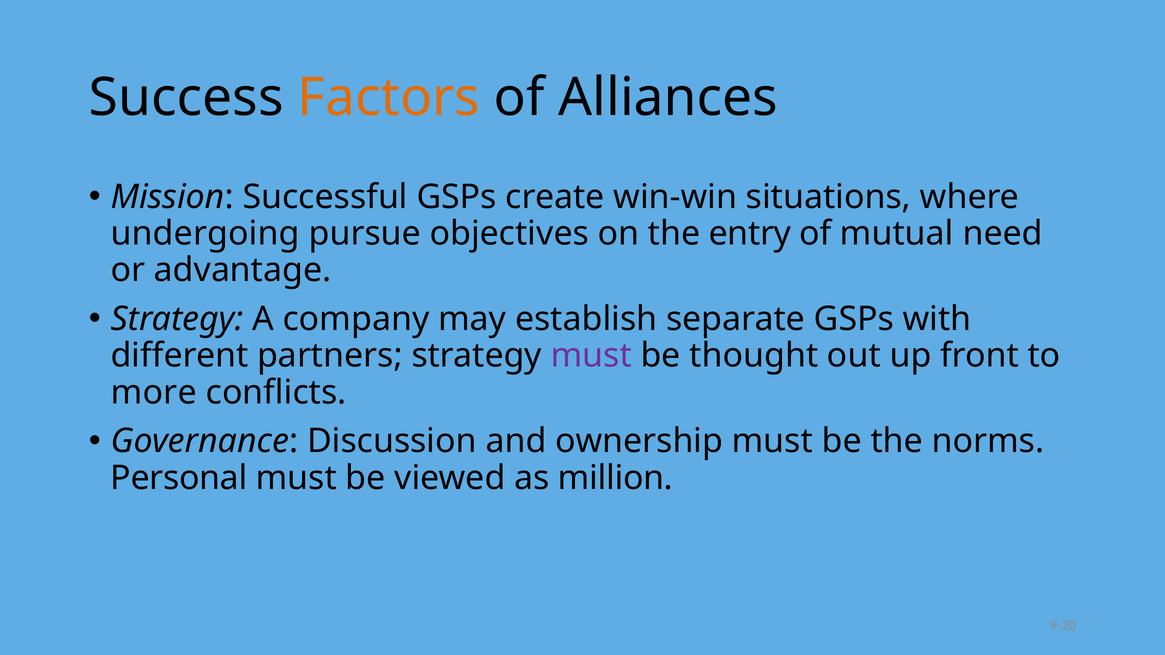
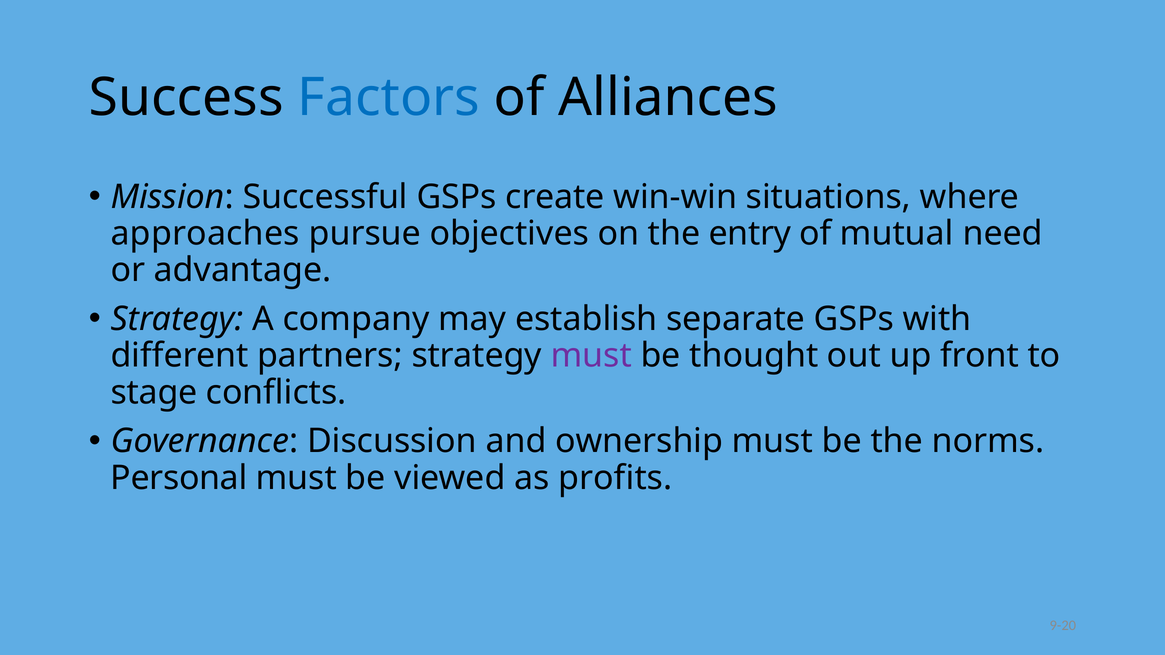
Factors colour: orange -> blue
undergoing: undergoing -> approaches
more: more -> stage
million: million -> profits
